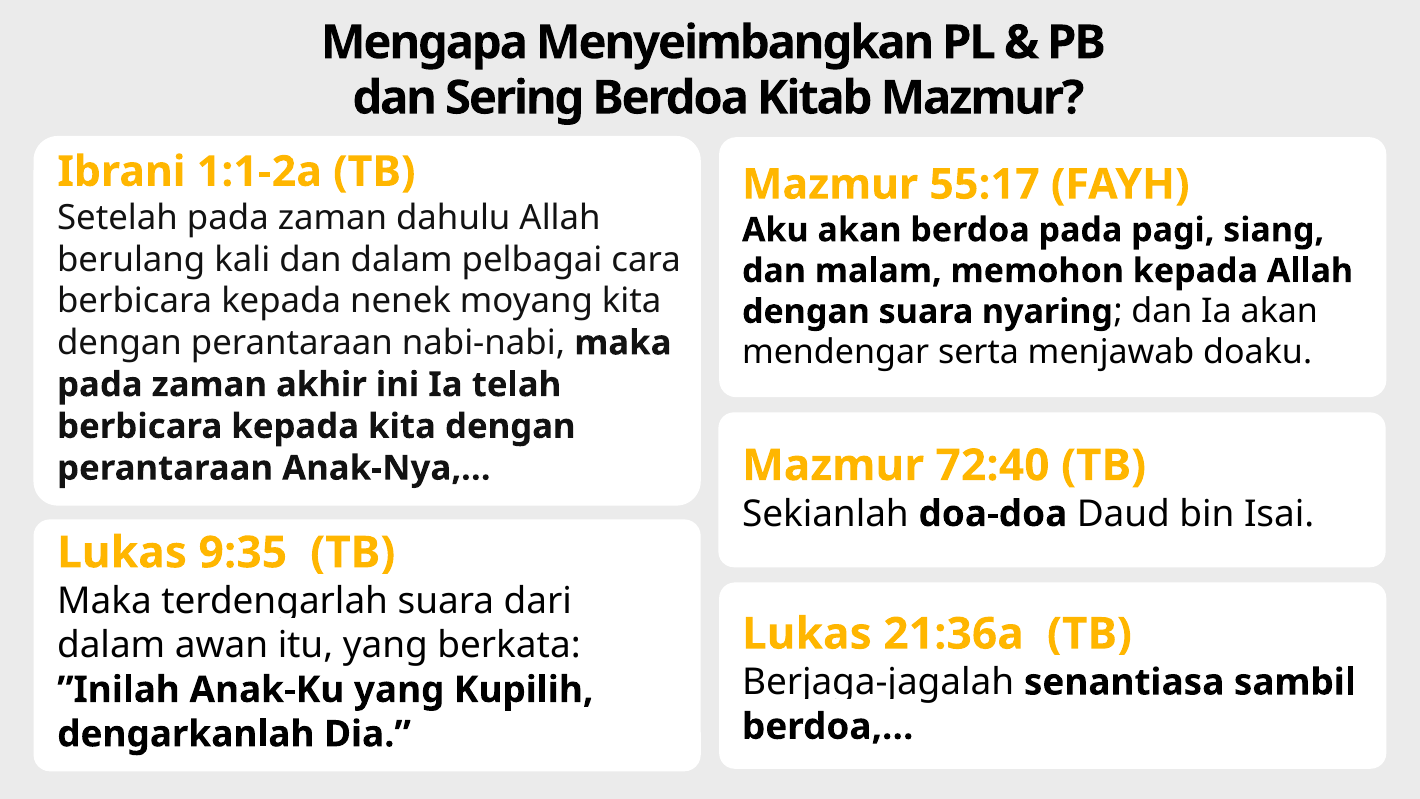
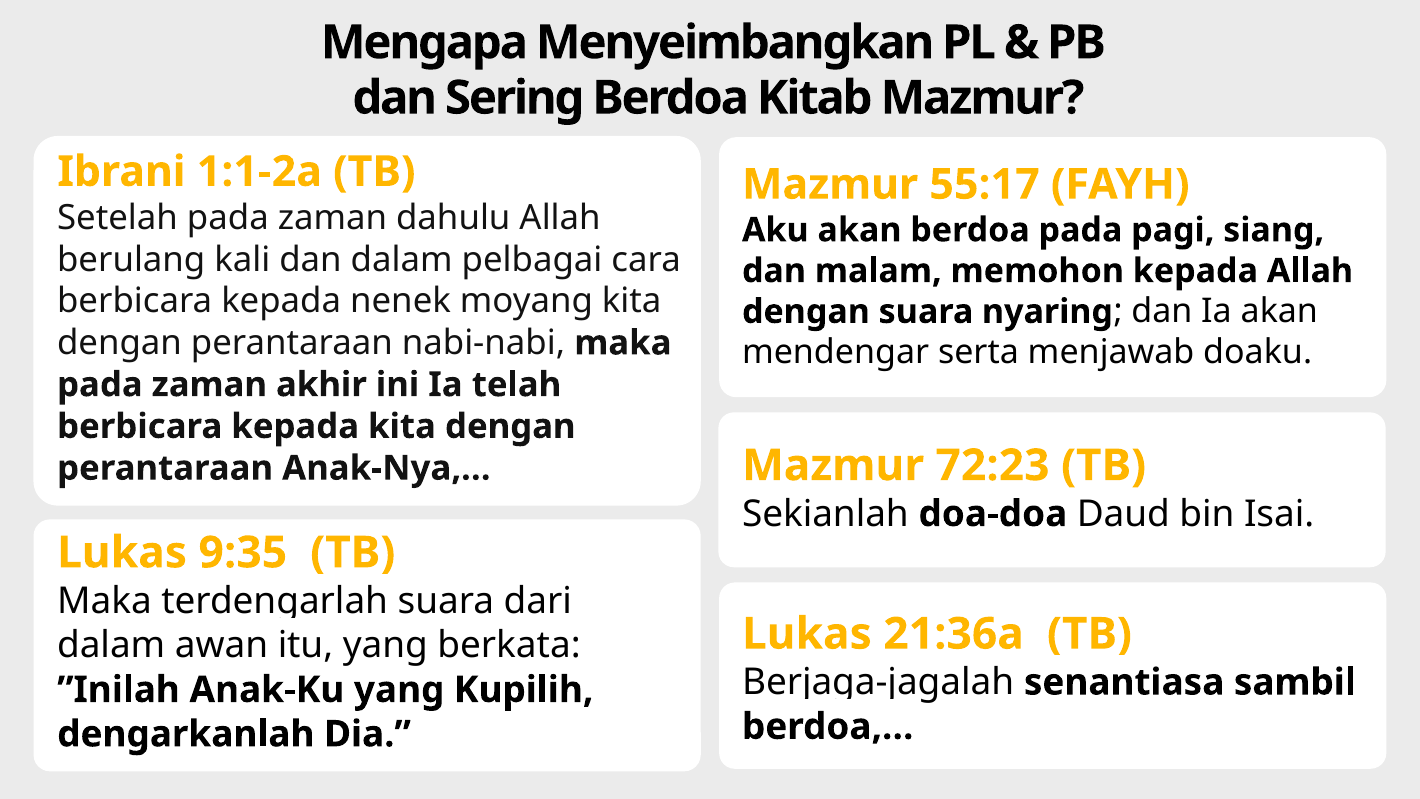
72:40: 72:40 -> 72:23
